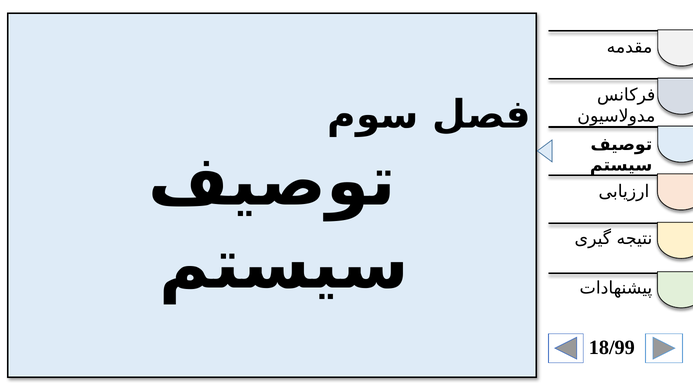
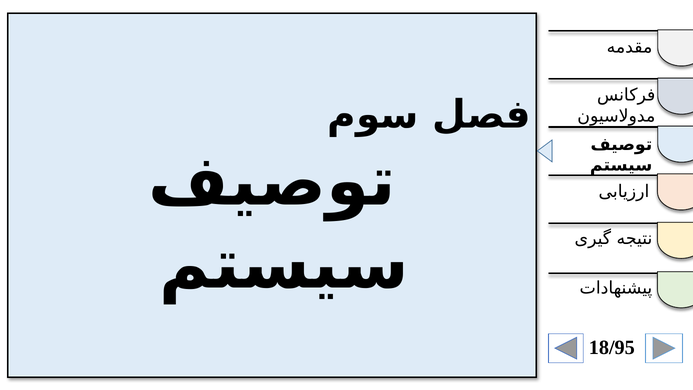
18/99: 18/99 -> 18/95
